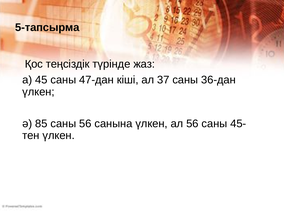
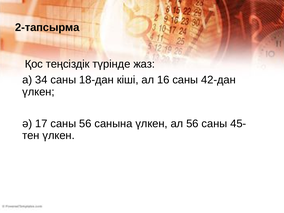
5-тапсырма: 5-тапсырма -> 2-тапсырма
45: 45 -> 34
47-дан: 47-дан -> 18-дан
37: 37 -> 16
36-дан: 36-дан -> 42-дан
85: 85 -> 17
